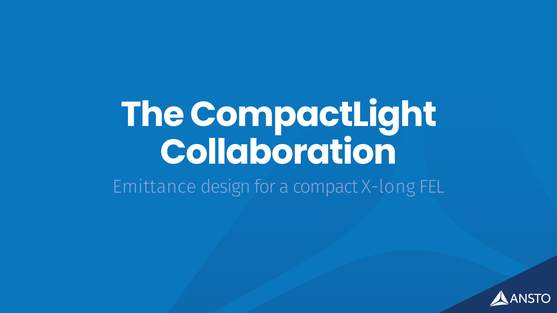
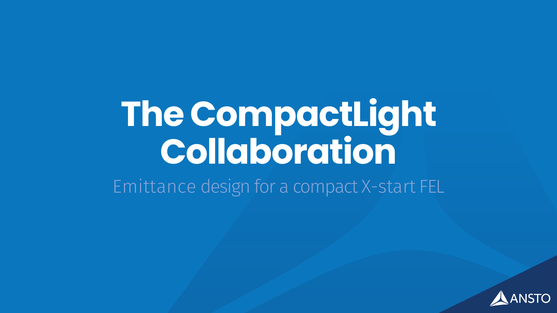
X-long: X-long -> X-start
